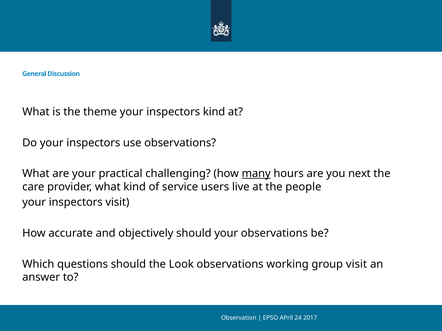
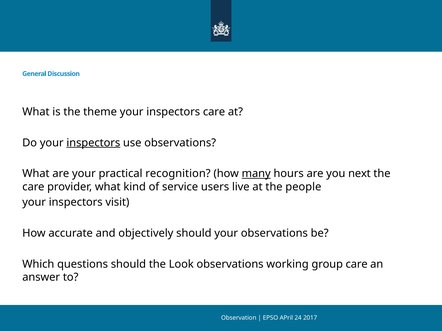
inspectors kind: kind -> care
inspectors at (93, 143) underline: none -> present
challenging: challenging -> recognition
group visit: visit -> care
